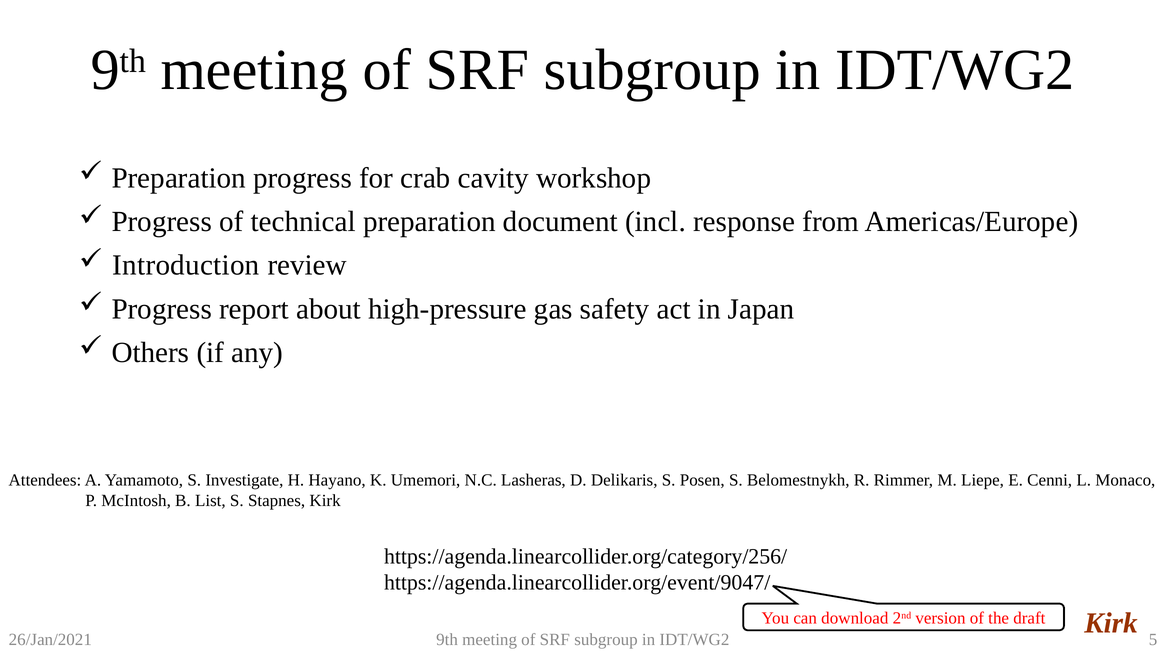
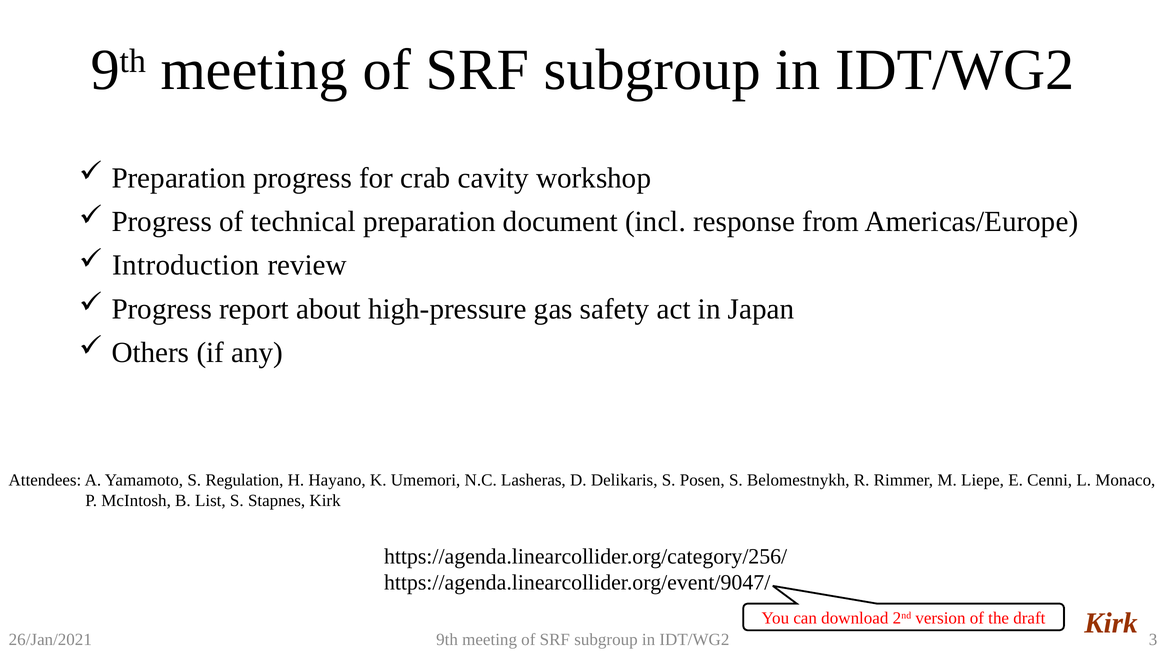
Investigate: Investigate -> Regulation
5: 5 -> 3
